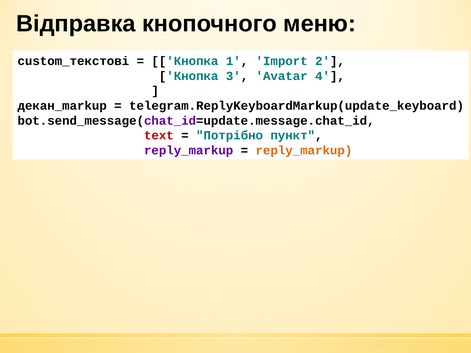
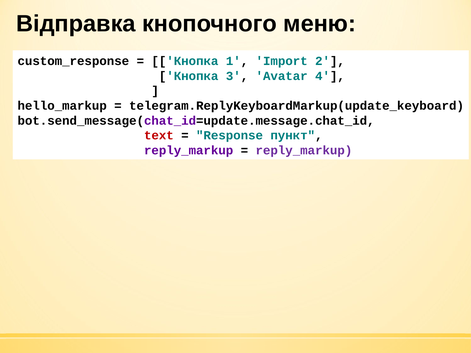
custom_текстові: custom_текстові -> custom_response
декан_markup: декан_markup -> hello_markup
Потрібно: Потрібно -> Response
reply_markup at (304, 151) colour: orange -> purple
